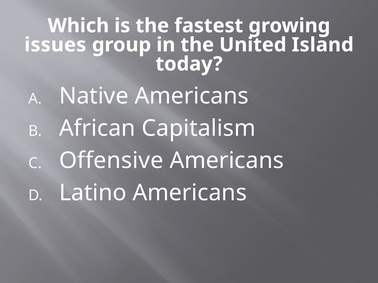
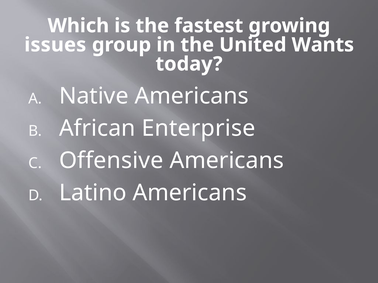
Island: Island -> Wants
Capitalism: Capitalism -> Enterprise
